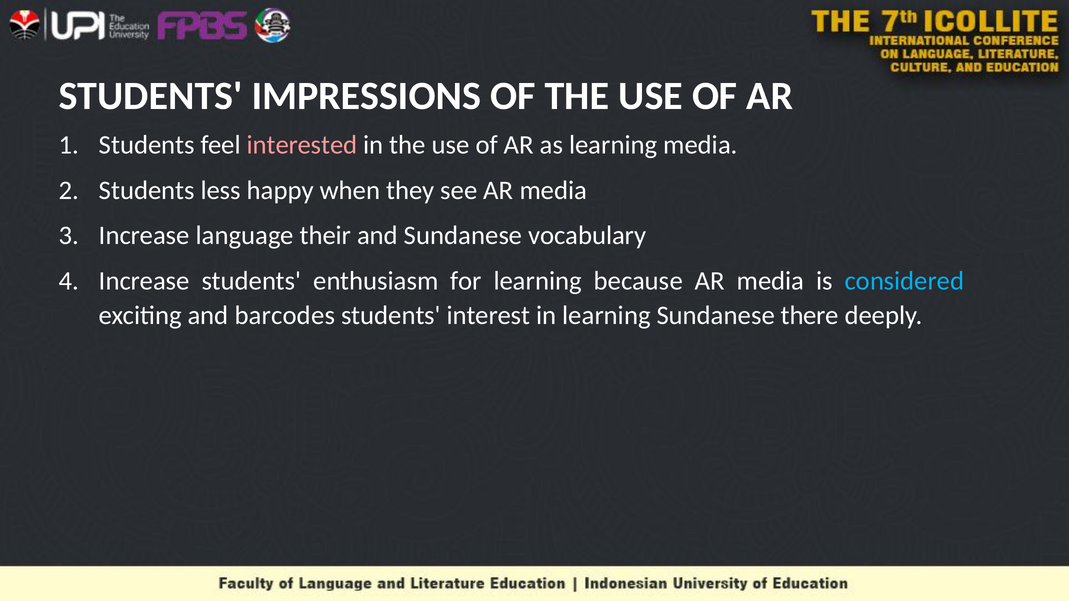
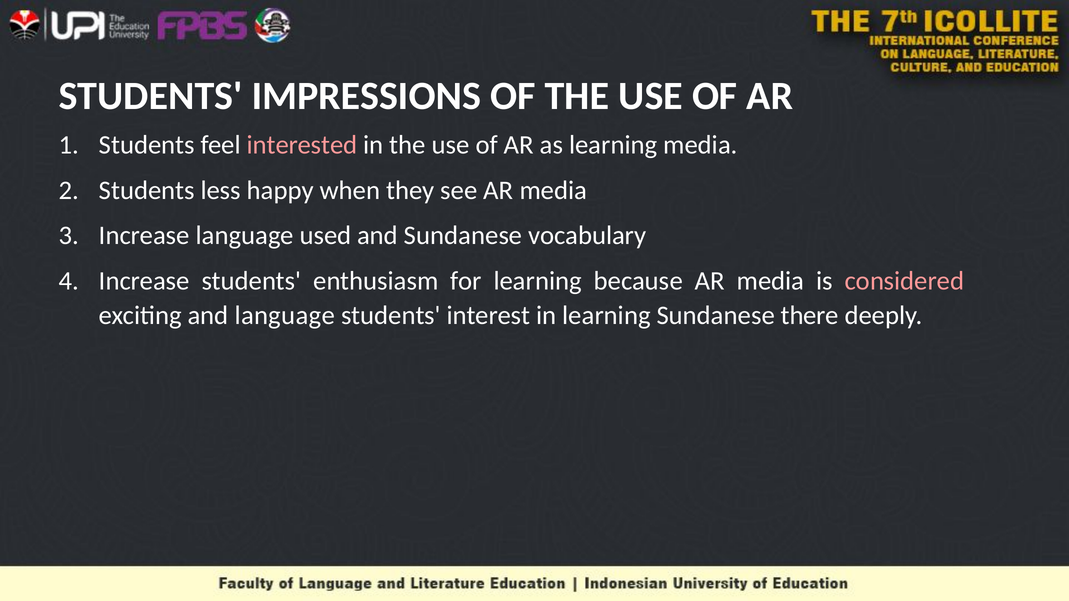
their: their -> used
considered colour: light blue -> pink
and barcodes: barcodes -> language
